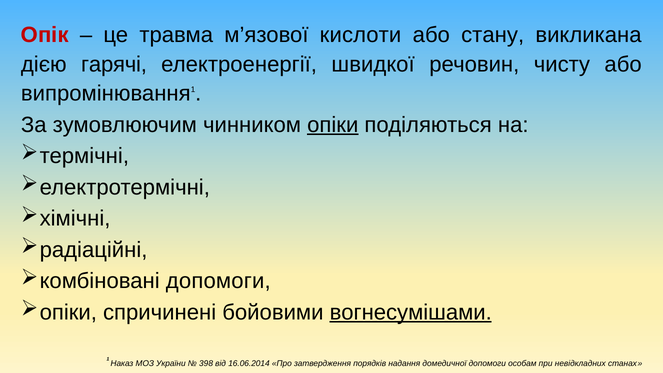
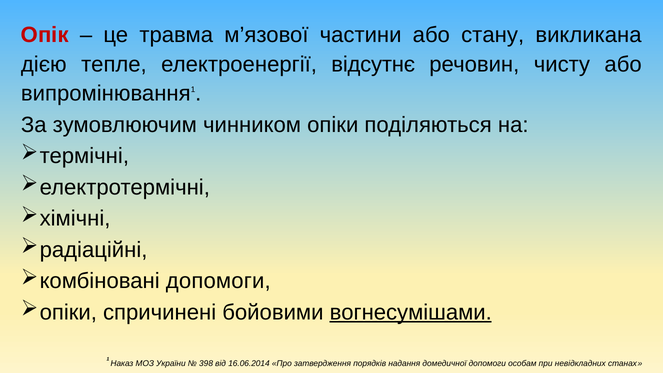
кислоти: кислоти -> частини
гарячі: гарячі -> тепле
швидкої: швидкої -> відсутнє
опіки underline: present -> none
